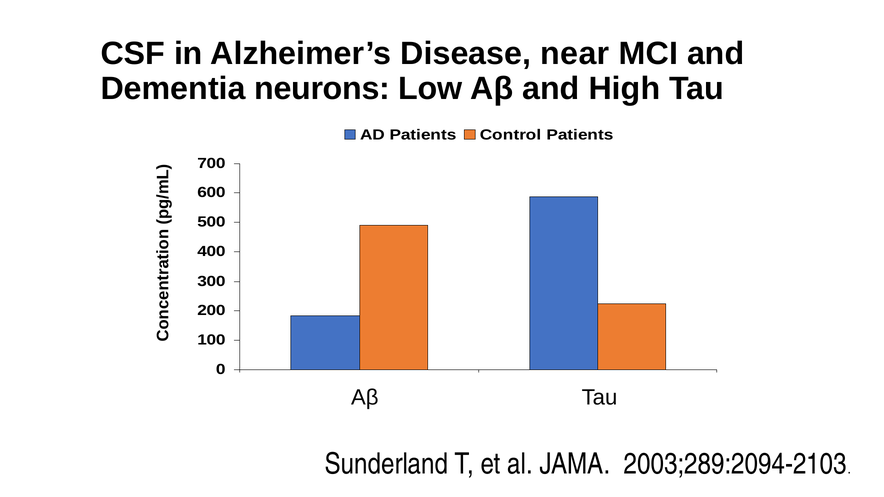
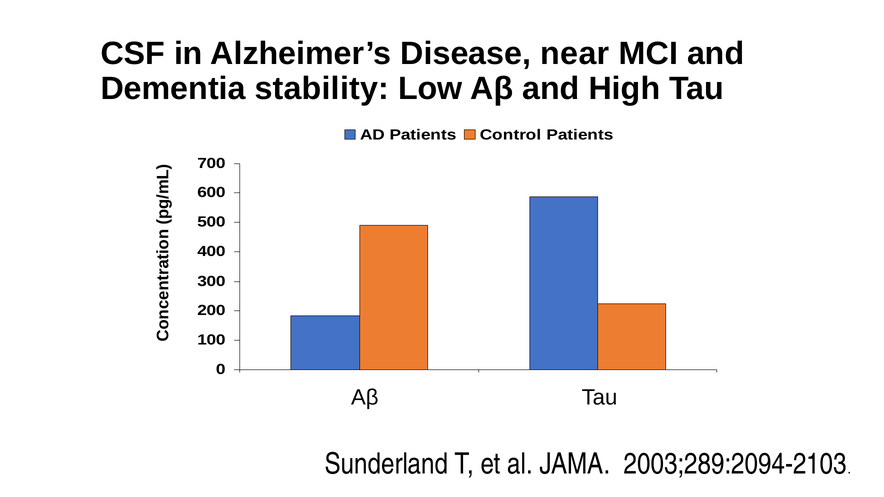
neurons: neurons -> stability
